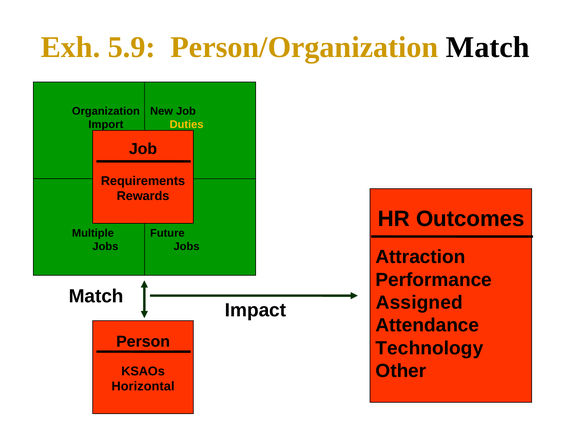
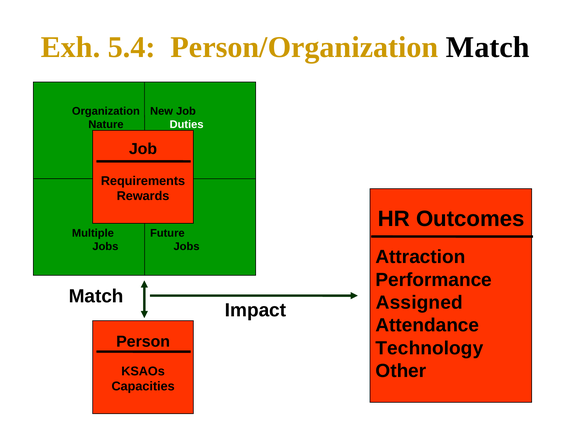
5.9: 5.9 -> 5.4
Import: Import -> Nature
Duties colour: yellow -> white
Horizontal: Horizontal -> Capacities
